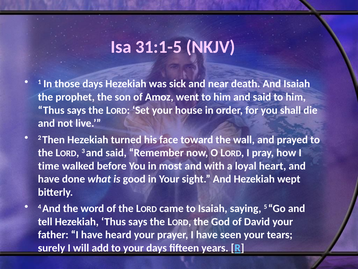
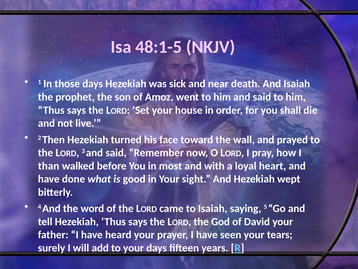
31:1-5: 31:1-5 -> 48:1-5
time: time -> than
